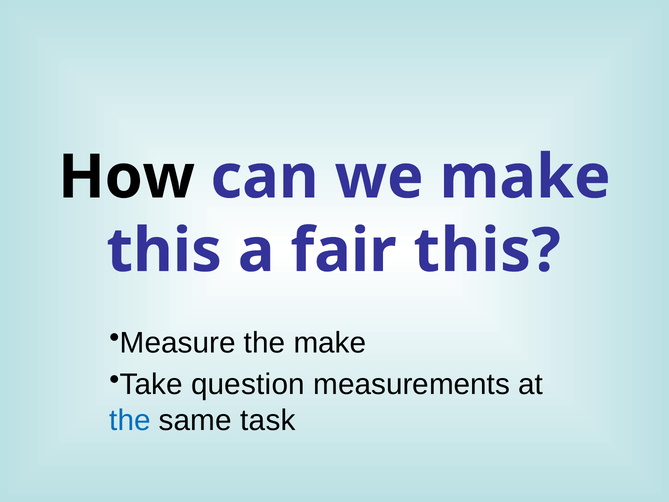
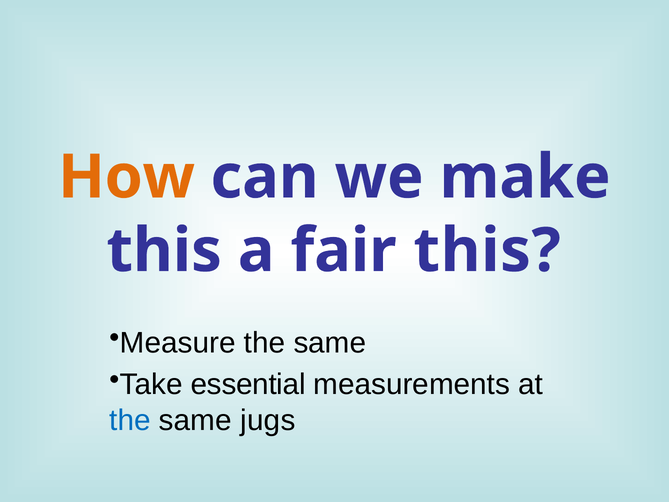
How colour: black -> orange
Measure the make: make -> same
question: question -> essential
task: task -> jugs
